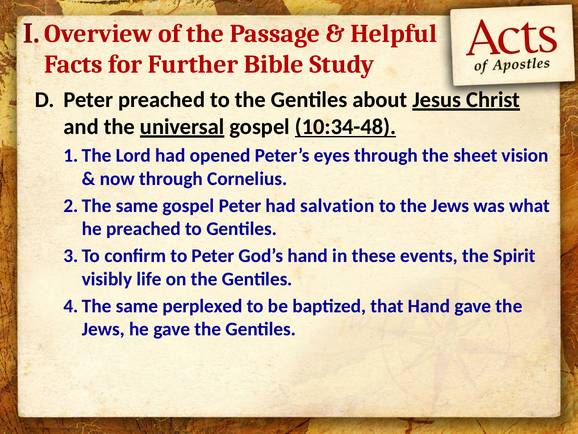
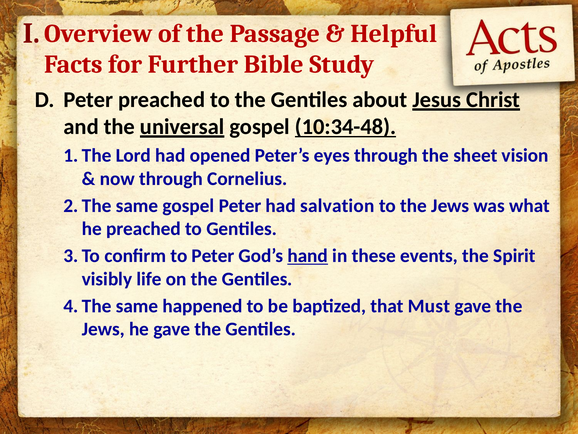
hand at (308, 256) underline: none -> present
perplexed: perplexed -> happened
that Hand: Hand -> Must
